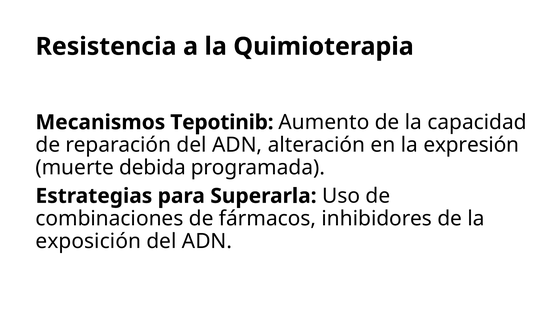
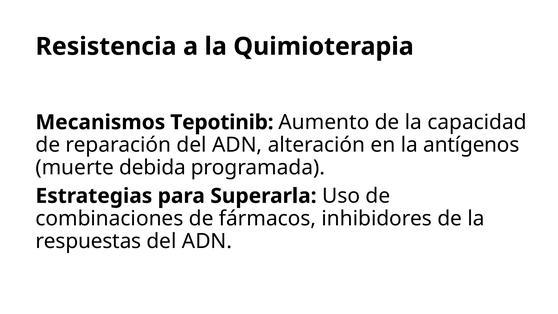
expresión: expresión -> antígenos
exposición: exposición -> respuestas
